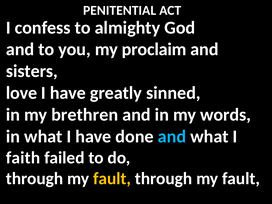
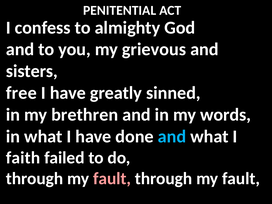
proclaim: proclaim -> grievous
love: love -> free
fault at (112, 179) colour: yellow -> pink
